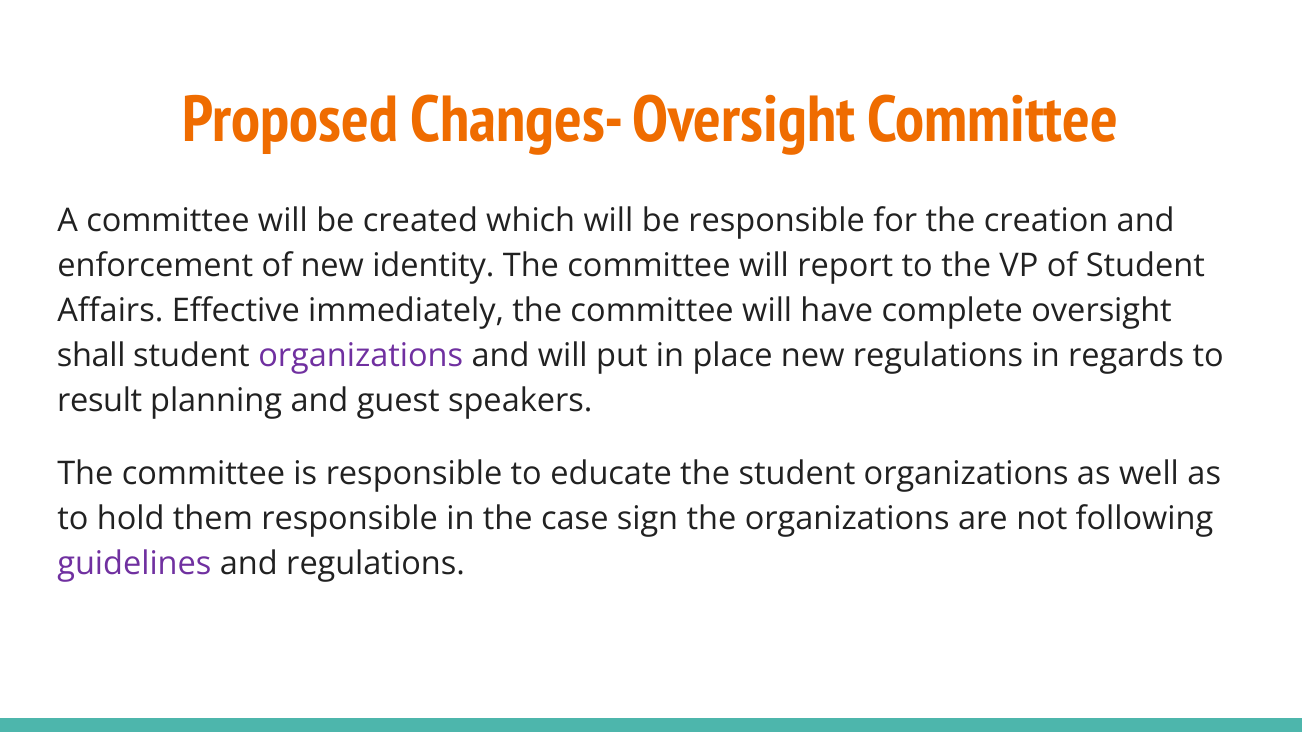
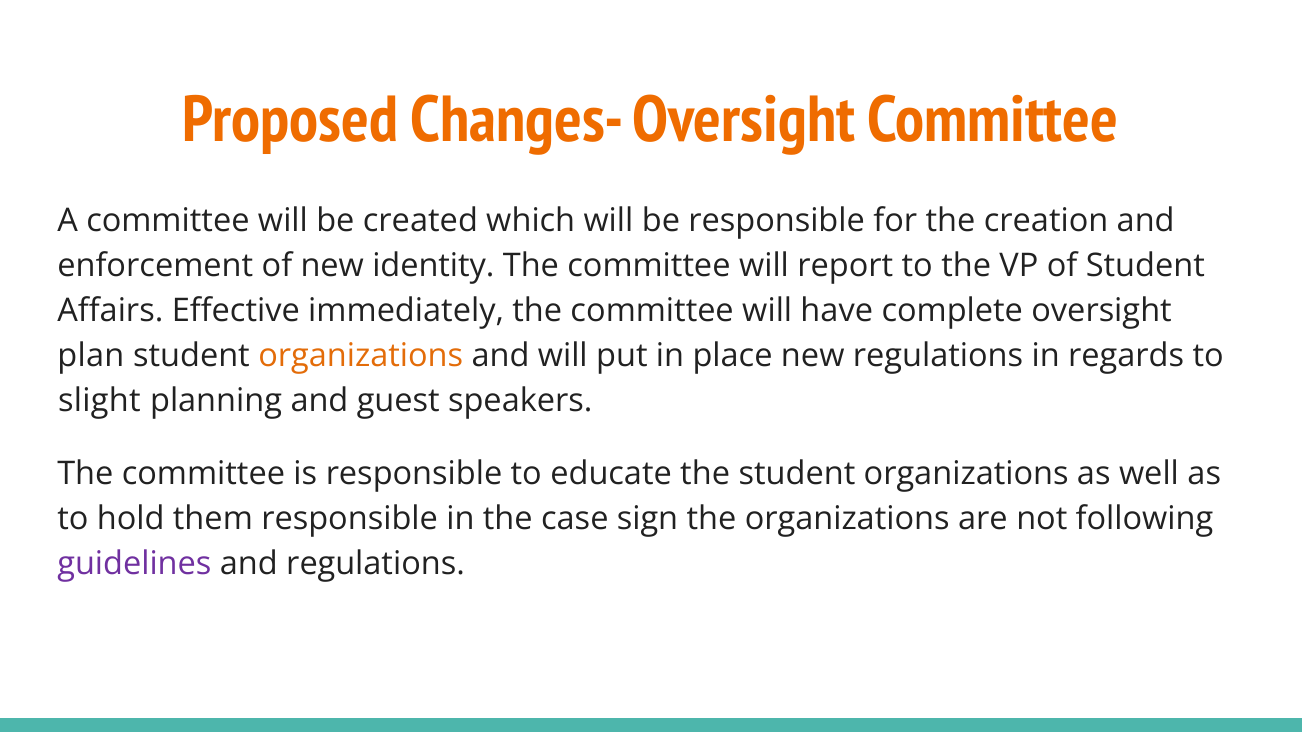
shall: shall -> plan
organizations at (361, 356) colour: purple -> orange
result: result -> slight
